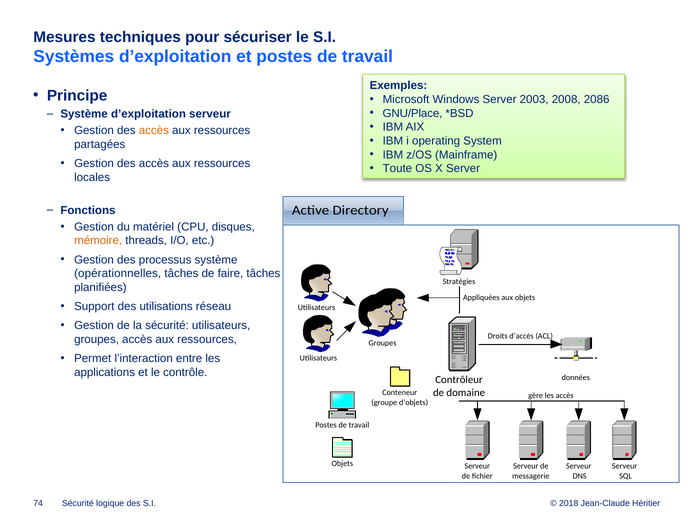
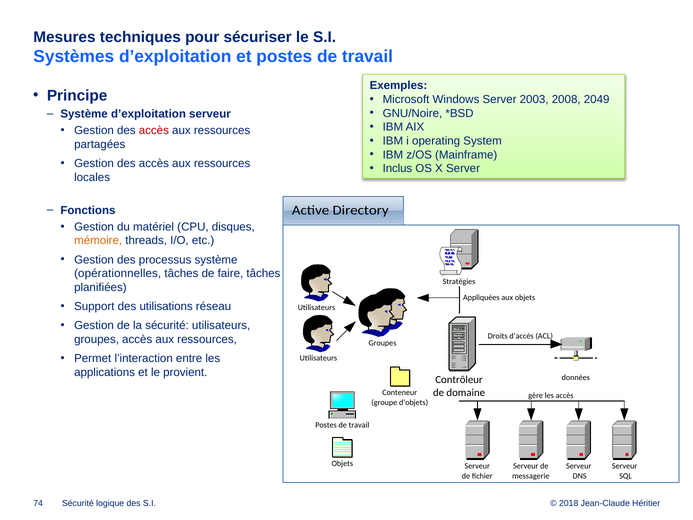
2086: 2086 -> 2049
GNU/Place: GNU/Place -> GNU/Noire
accès at (154, 131) colour: orange -> red
Toute: Toute -> Inclus
contrôle: contrôle -> provient
